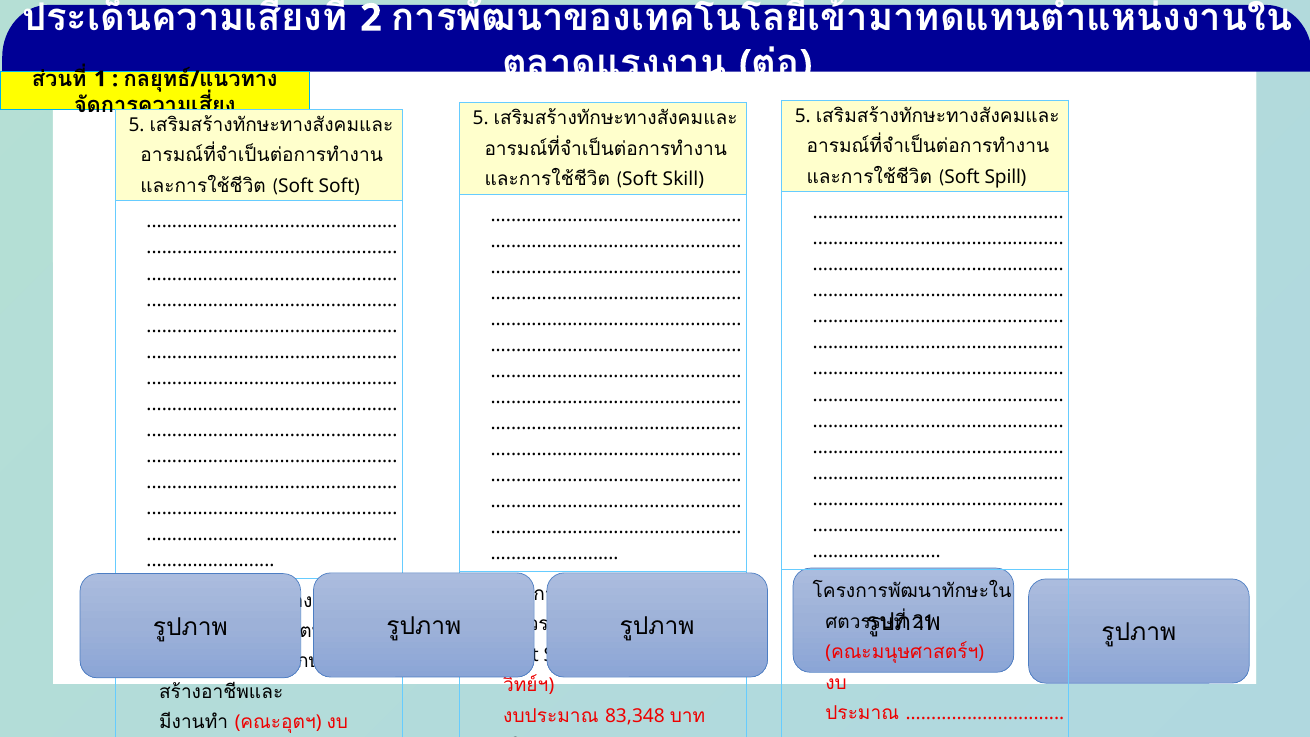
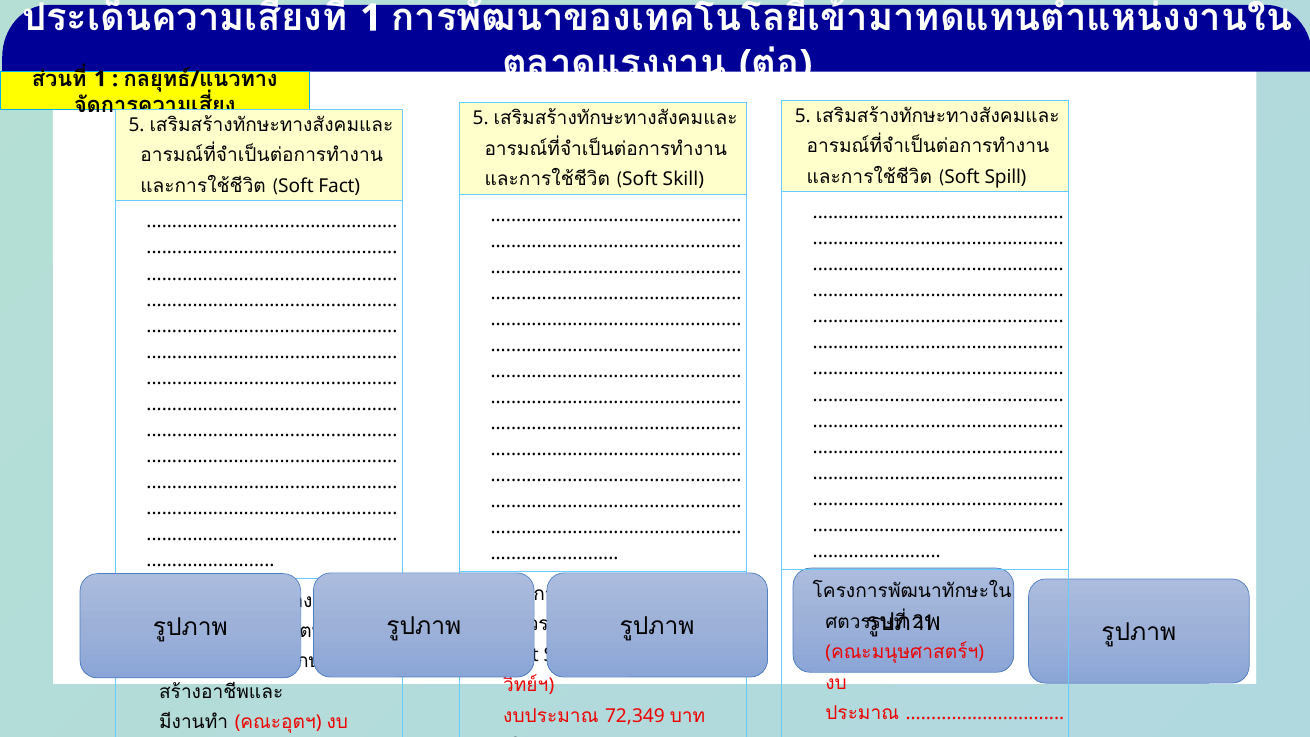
2 at (371, 18): 2 -> 1
Soft Soft: Soft -> Fact
83,348: 83,348 -> 72,349
